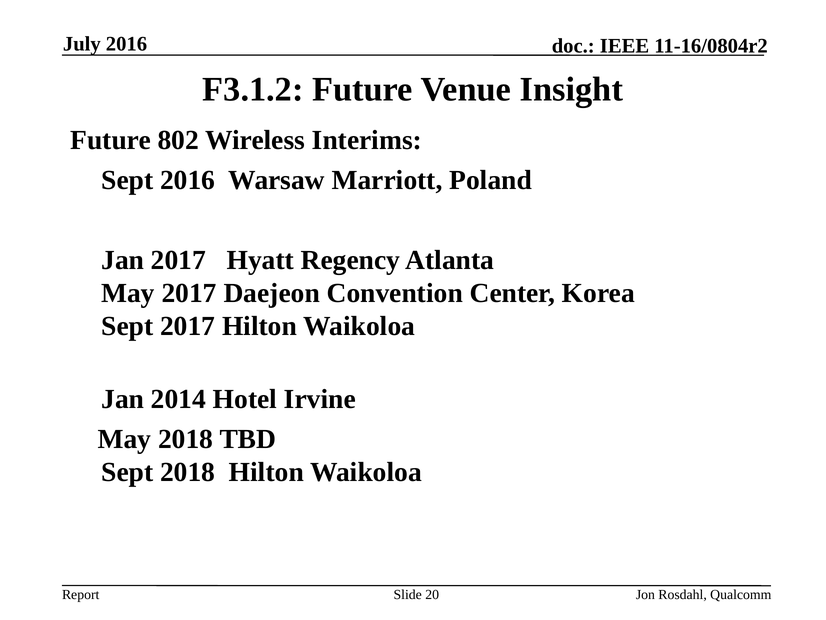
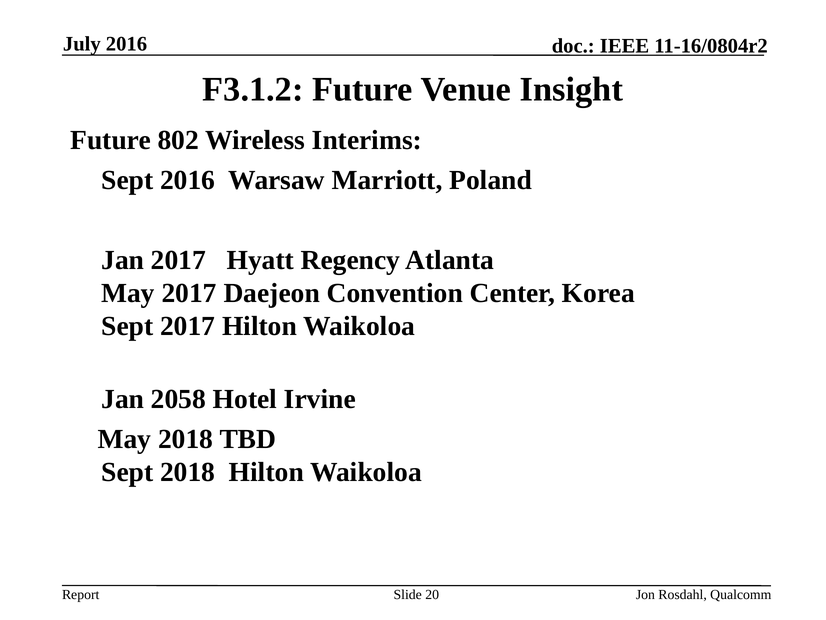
2014: 2014 -> 2058
